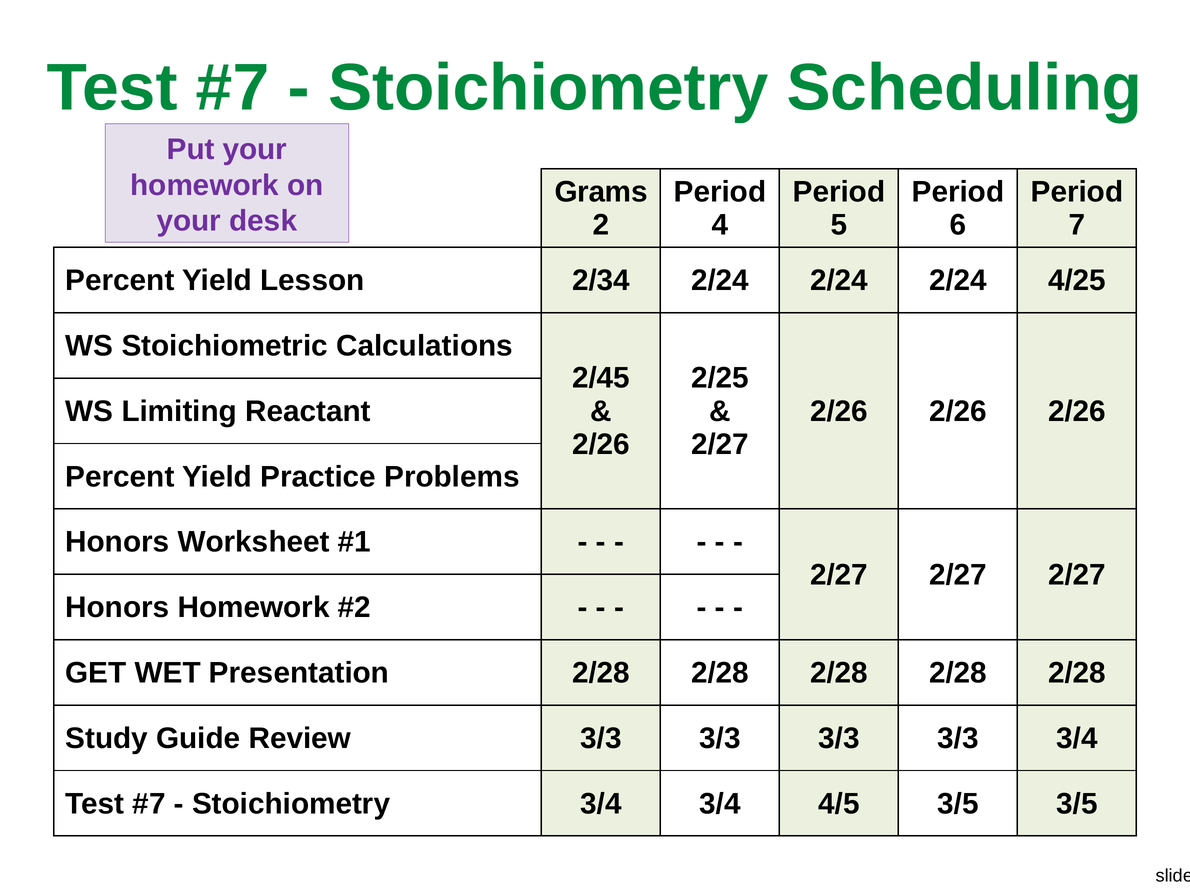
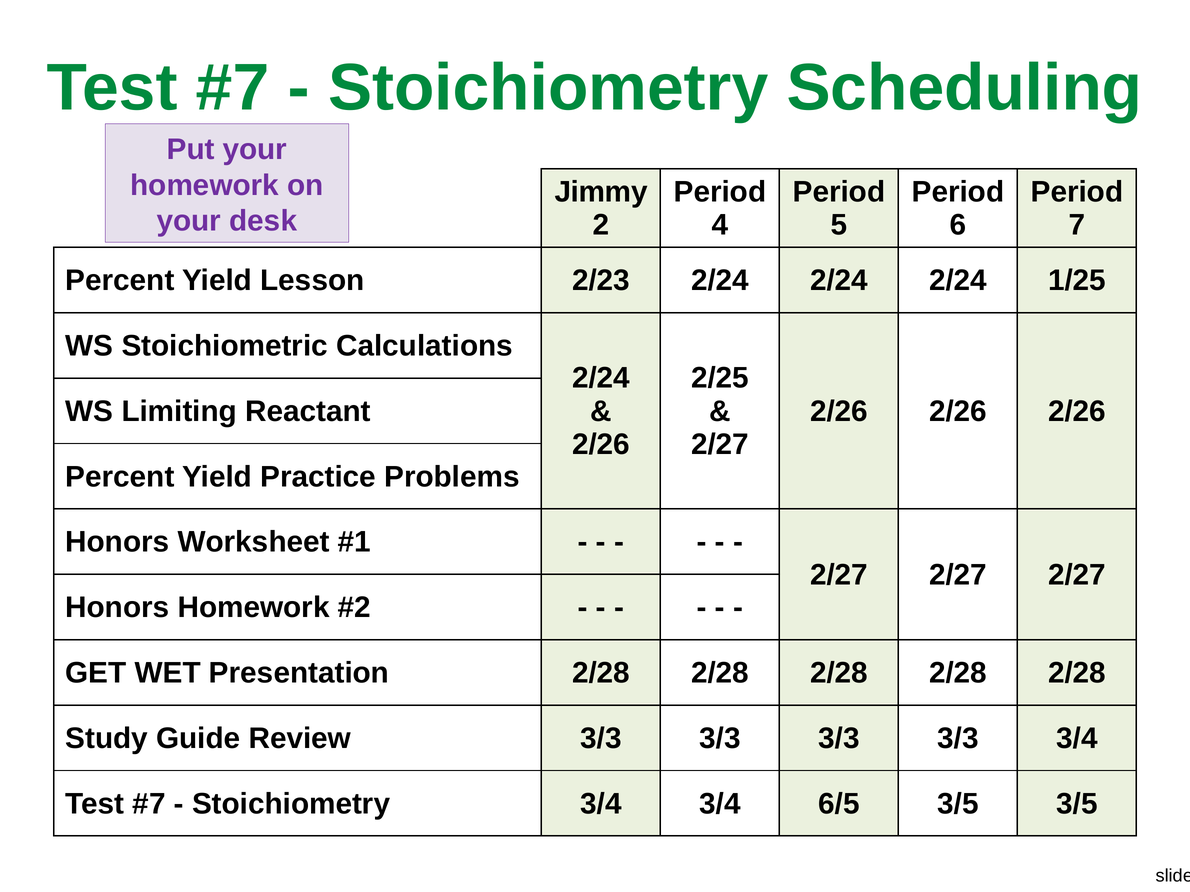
Grams: Grams -> Jimmy
2/34: 2/34 -> 2/23
4/25: 4/25 -> 1/25
2/45 at (601, 378): 2/45 -> 2/24
4/5: 4/5 -> 6/5
